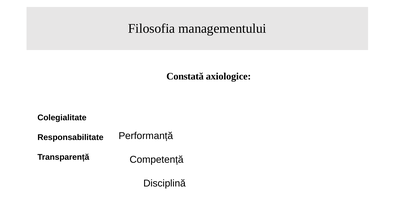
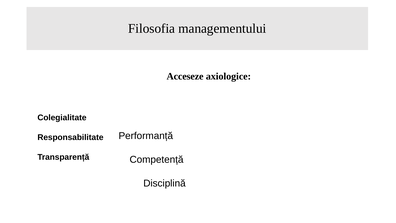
Constată: Constată -> Acceseze
